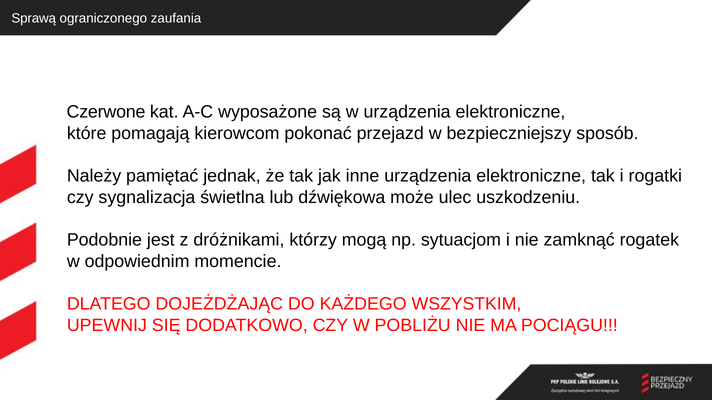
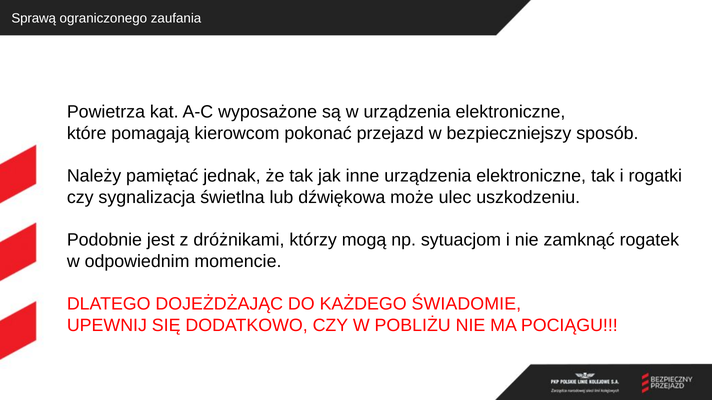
Czerwone: Czerwone -> Powietrza
WSZYSTKIM: WSZYSTKIM -> ŚWIADOMIE
